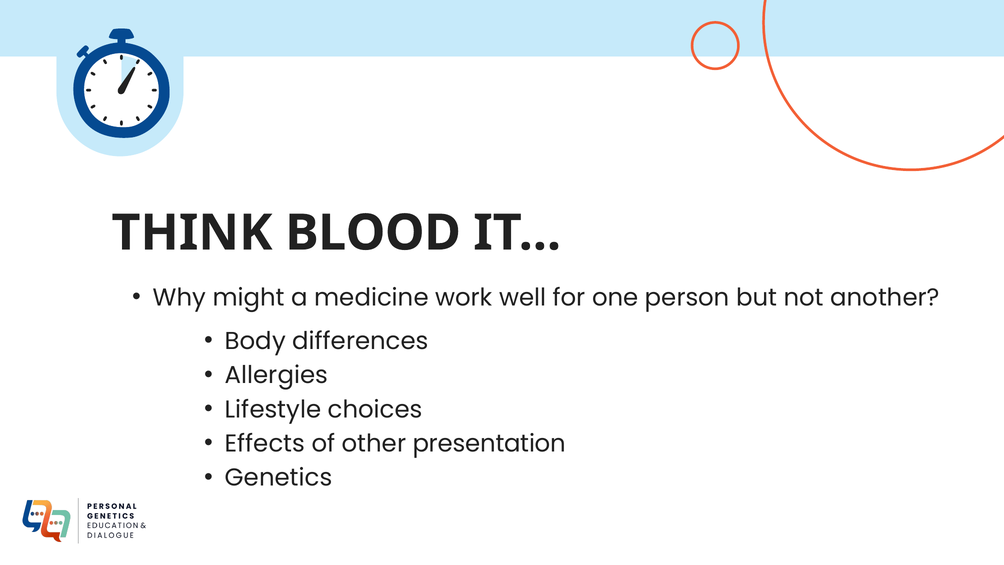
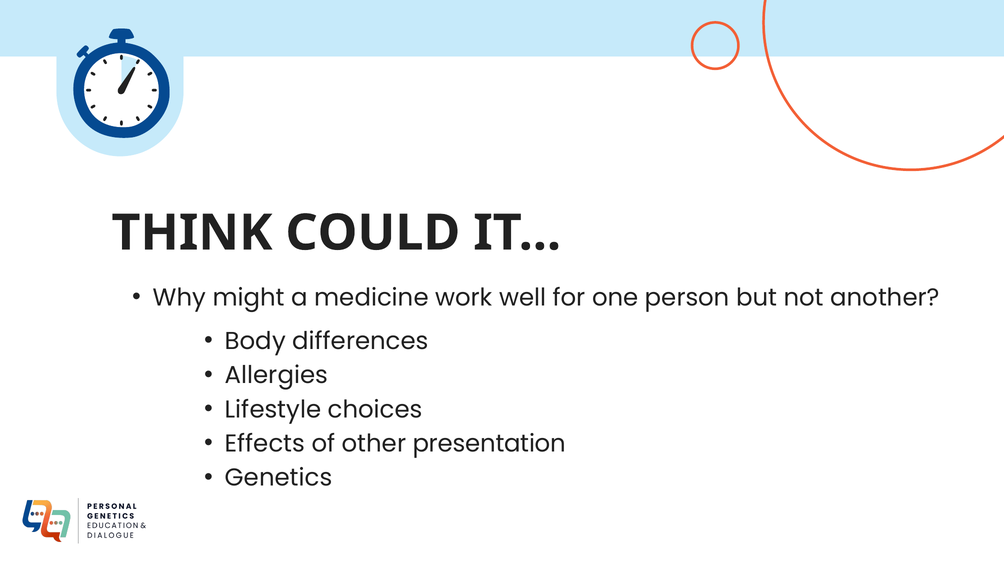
BLOOD: BLOOD -> COULD
